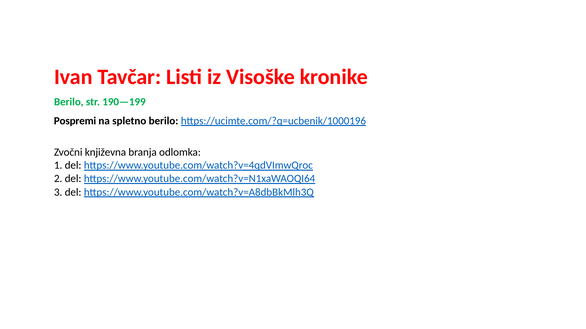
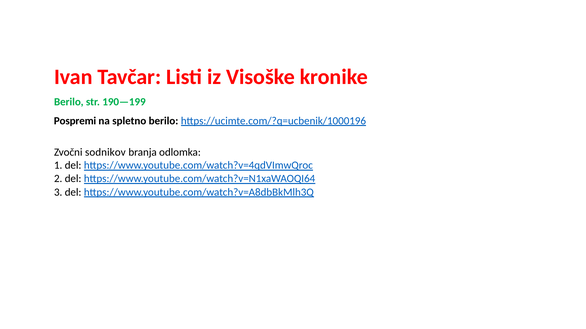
književna: književna -> sodnikov
